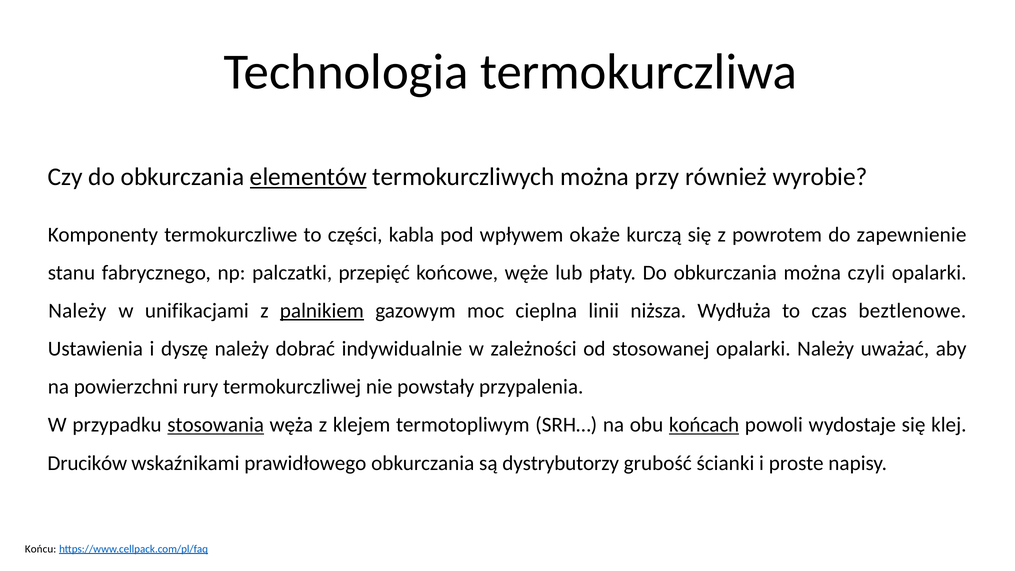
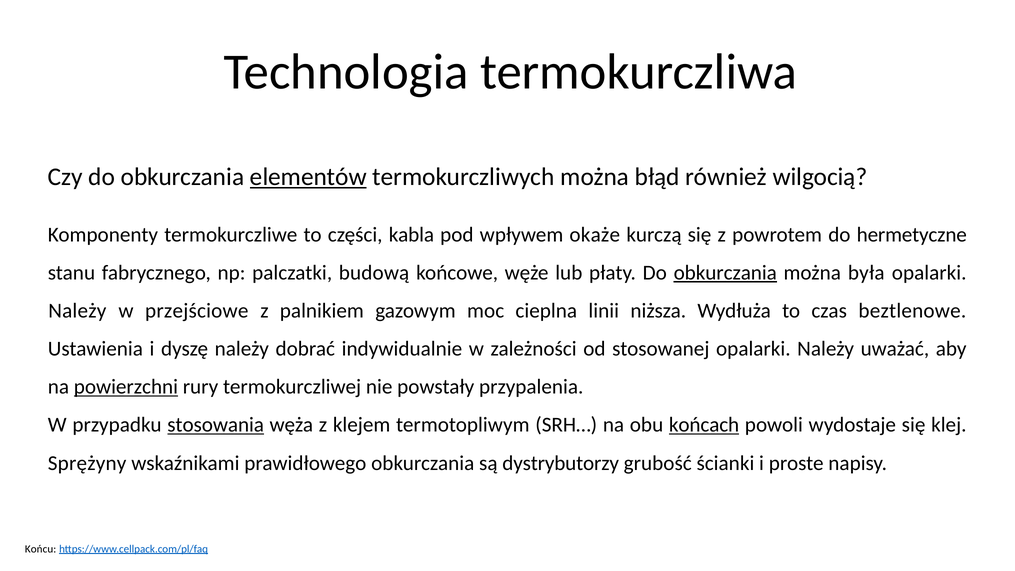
przy: przy -> błąd
wyrobie: wyrobie -> wilgocią
zapewnienie: zapewnienie -> hermetyczne
przepięć: przepięć -> budową
obkurczania at (725, 273) underline: none -> present
czyli: czyli -> była
unifikacjami: unifikacjami -> przejściowe
palnikiem underline: present -> none
powierzchni underline: none -> present
Drucików: Drucików -> Sprężyny
